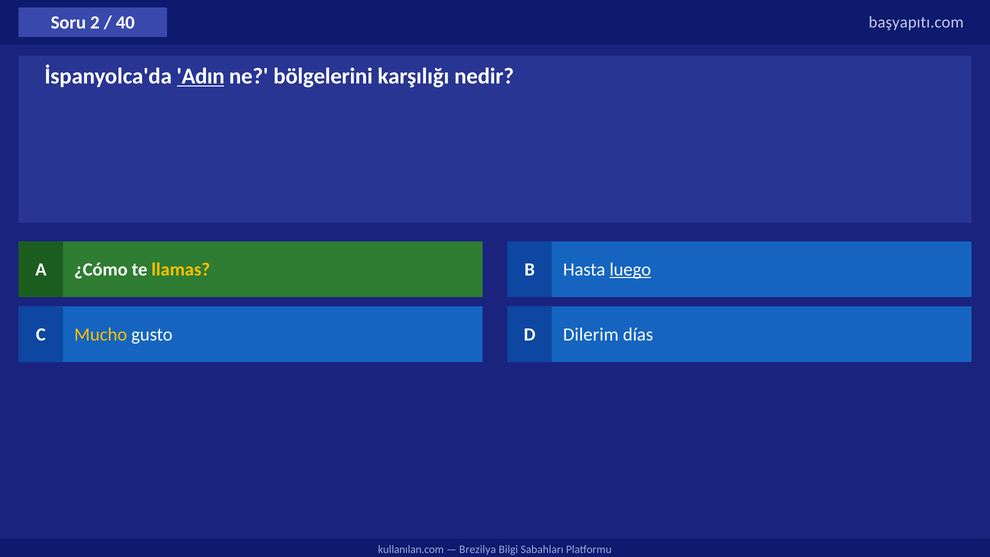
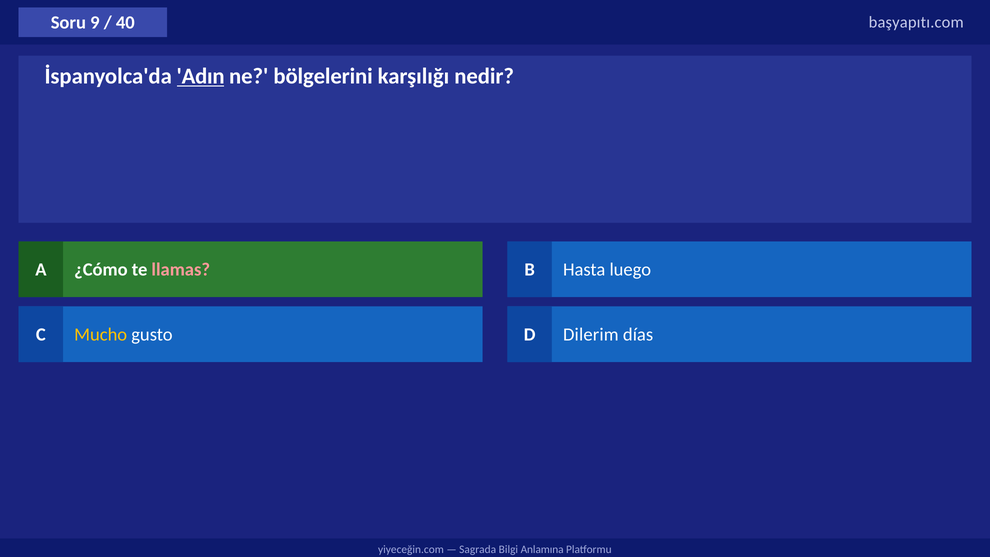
2: 2 -> 9
llamas colour: yellow -> pink
luego underline: present -> none
kullanılan.com: kullanılan.com -> yiyeceğin.com
Brezilya: Brezilya -> Sagrada
Sabahları: Sabahları -> Anlamına
